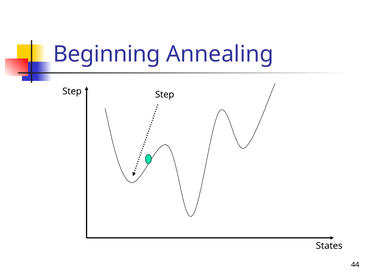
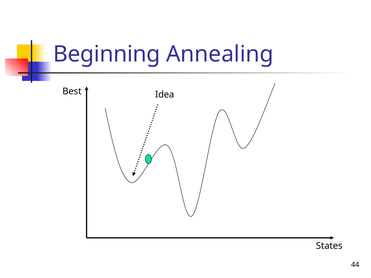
Step at (72, 92): Step -> Best
Step at (165, 95): Step -> Idea
